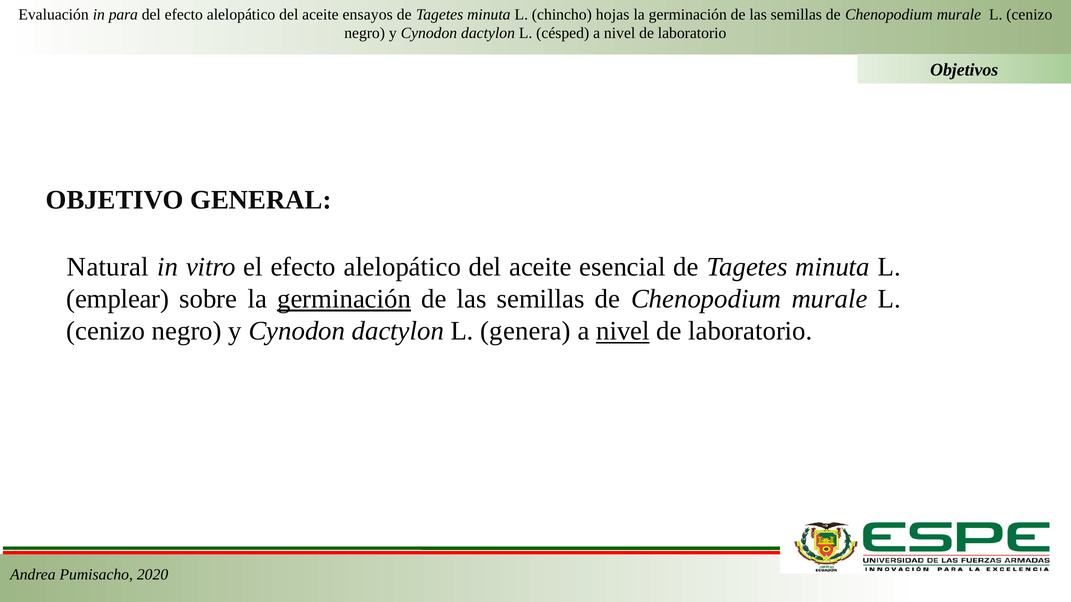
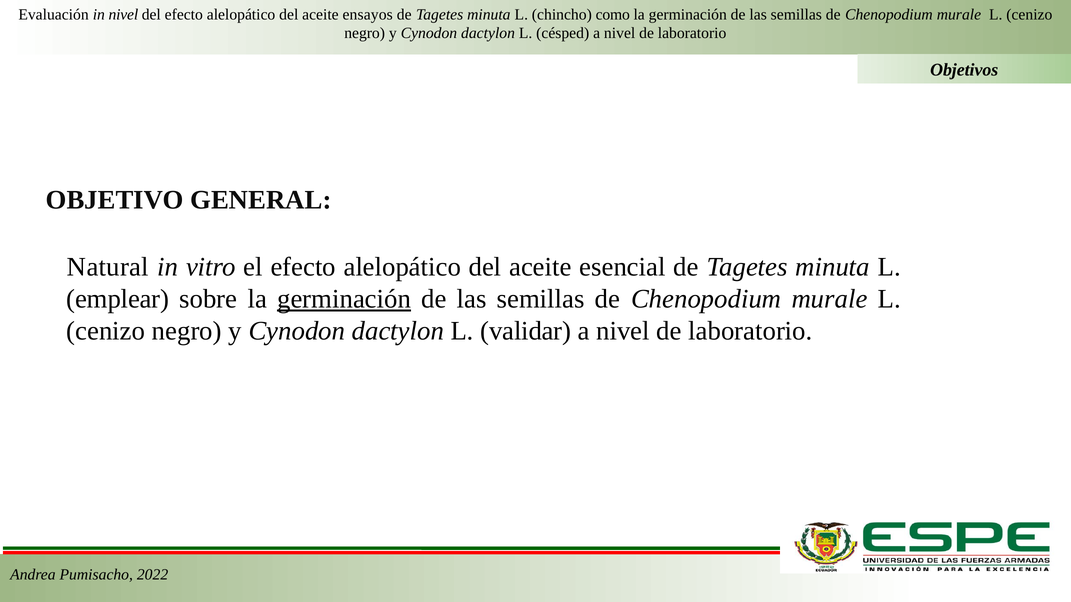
in para: para -> nivel
hojas: hojas -> como
genera: genera -> validar
nivel at (623, 331) underline: present -> none
2020: 2020 -> 2022
